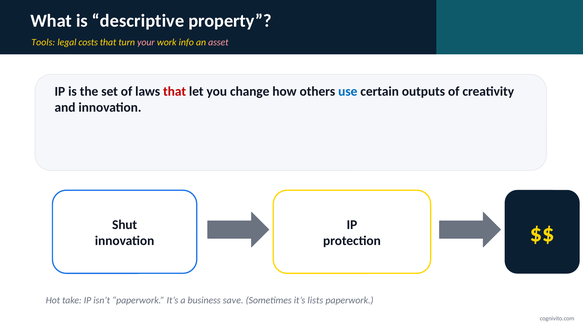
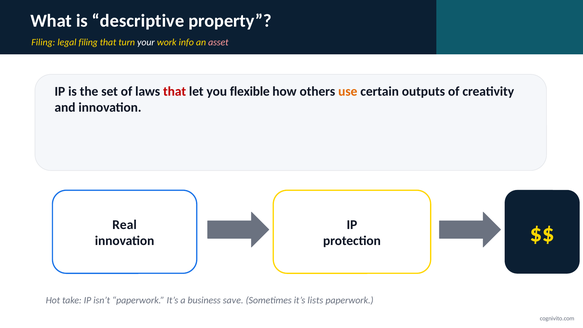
Tools at (43, 42): Tools -> Filing
legal costs: costs -> filing
your colour: pink -> white
change: change -> flexible
use colour: blue -> orange
Shut: Shut -> Real
